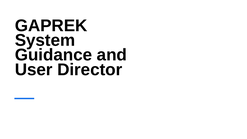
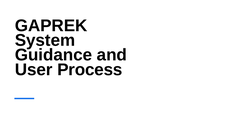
Director: Director -> Process
